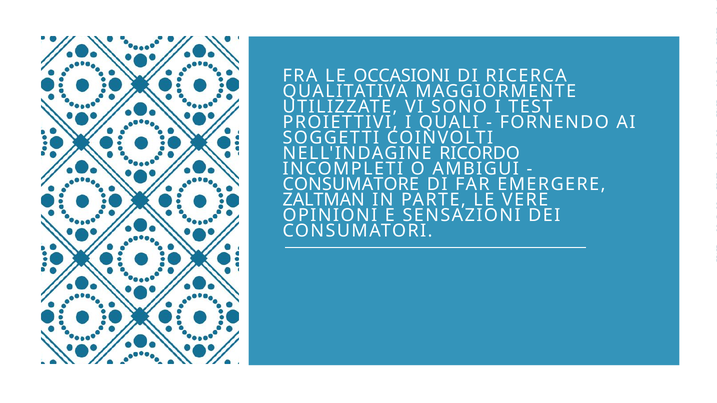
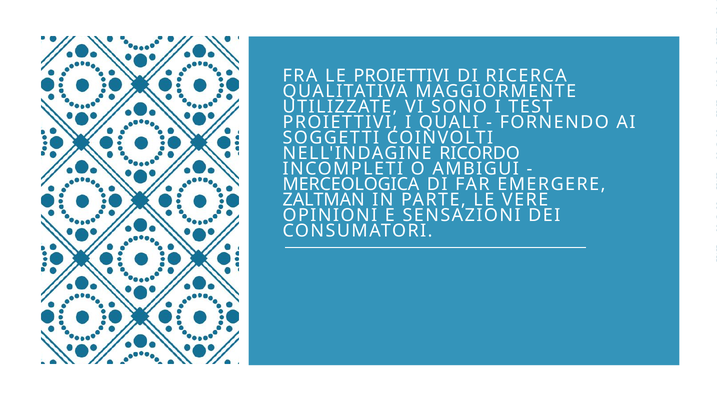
LE OCCASIONI: OCCASIONI -> PROIETTIVI
CONSUMATORE: CONSUMATORE -> MERCEOLOGICA
